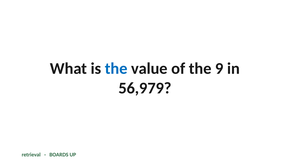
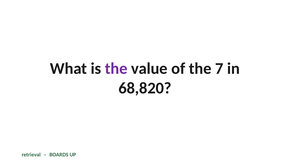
the at (116, 69) colour: blue -> purple
9: 9 -> 7
56,979: 56,979 -> 68,820
